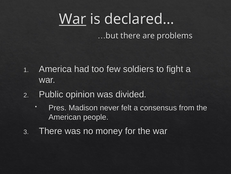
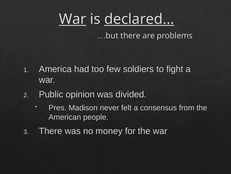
declared… underline: none -> present
